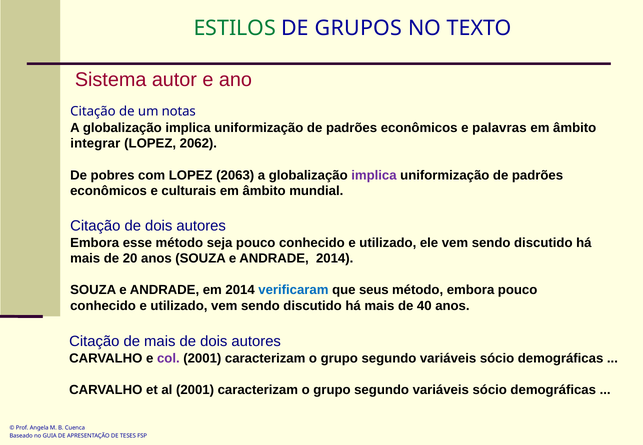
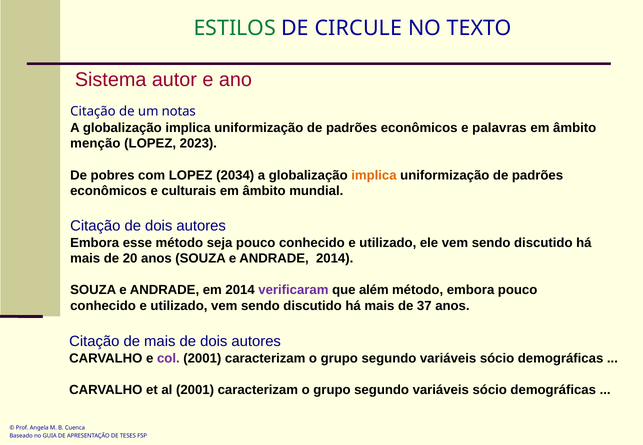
GRUPOS: GRUPOS -> CIRCULE
integrar: integrar -> menção
2062: 2062 -> 2023
2063: 2063 -> 2034
implica at (374, 175) colour: purple -> orange
verificaram colour: blue -> purple
seus: seus -> além
40: 40 -> 37
